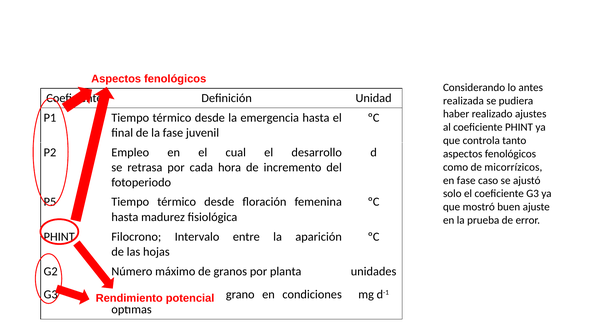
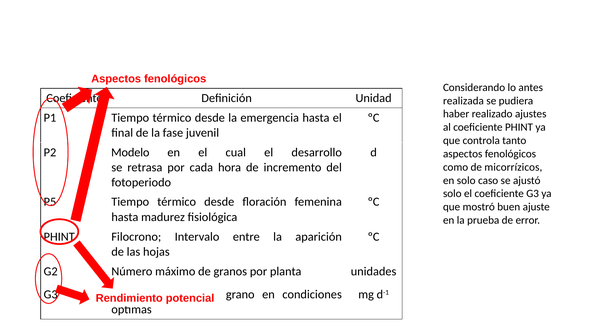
Empleo: Empleo -> Modelo
en fase: fase -> solo
